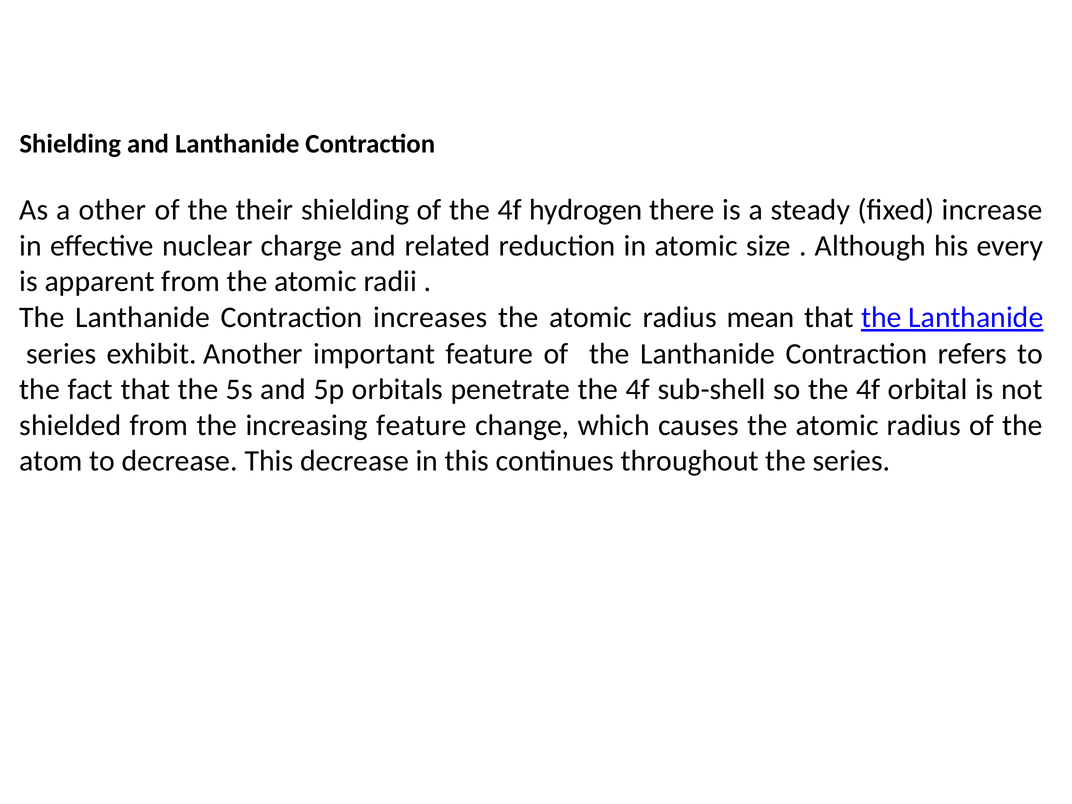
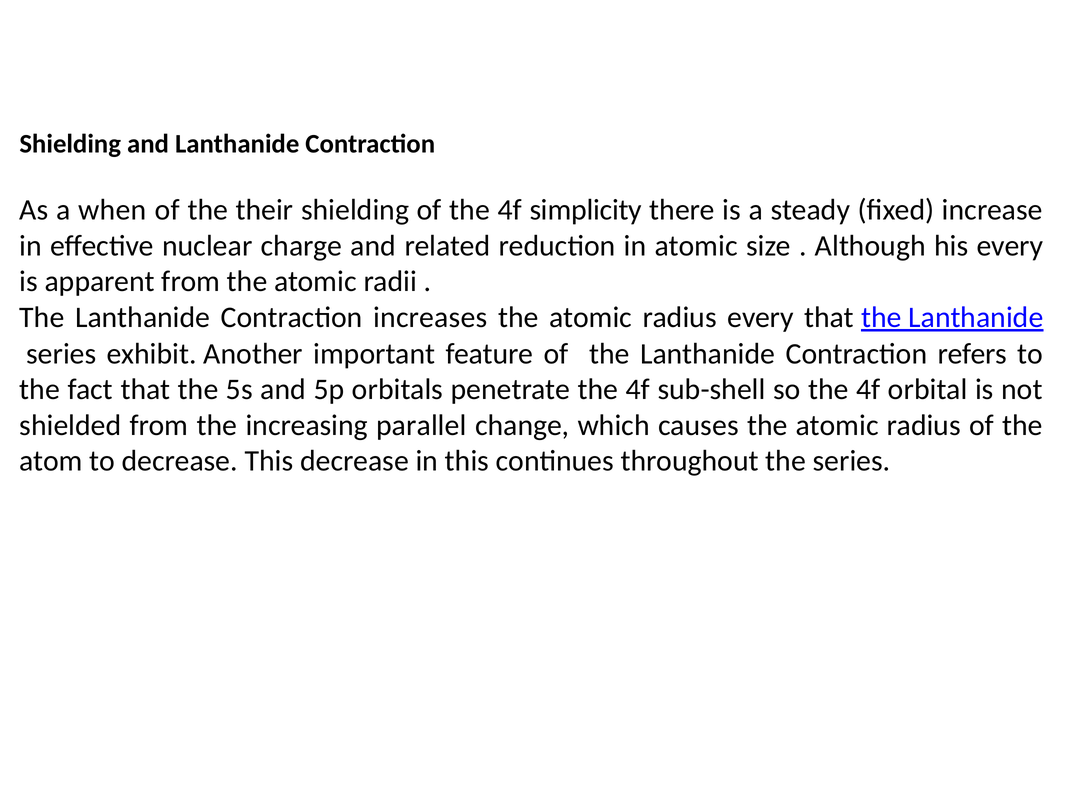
other: other -> when
hydrogen: hydrogen -> simplicity
radius mean: mean -> every
increasing feature: feature -> parallel
